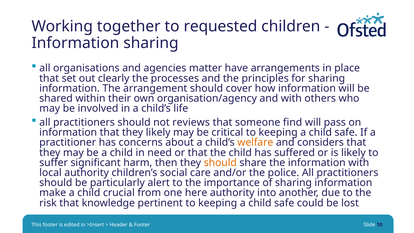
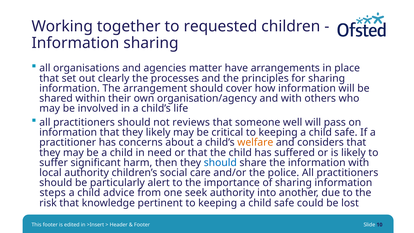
find: find -> well
should at (220, 163) colour: orange -> blue
make: make -> steps
crucial: crucial -> advice
here: here -> seek
